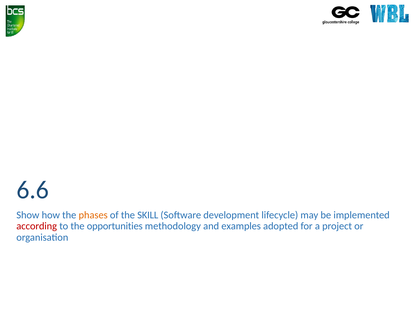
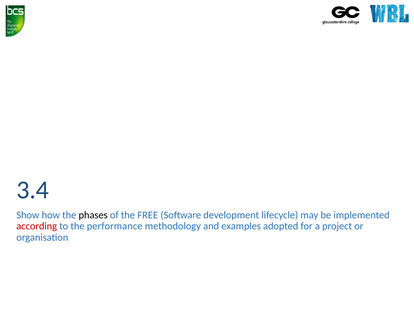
6.6: 6.6 -> 3.4
phases colour: orange -> black
SKILL: SKILL -> FREE
opportunities: opportunities -> performance
